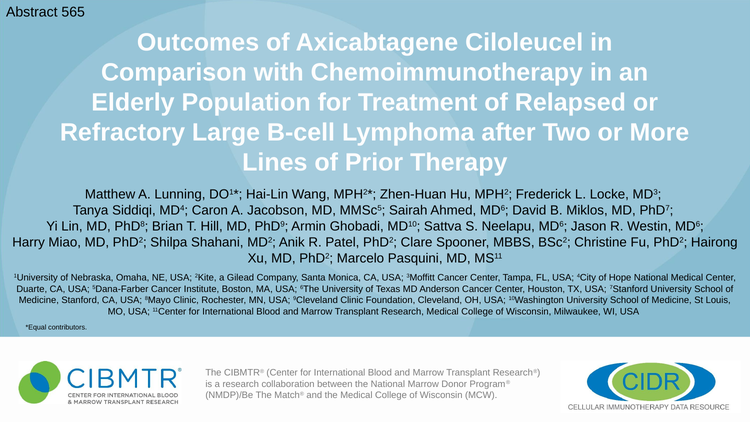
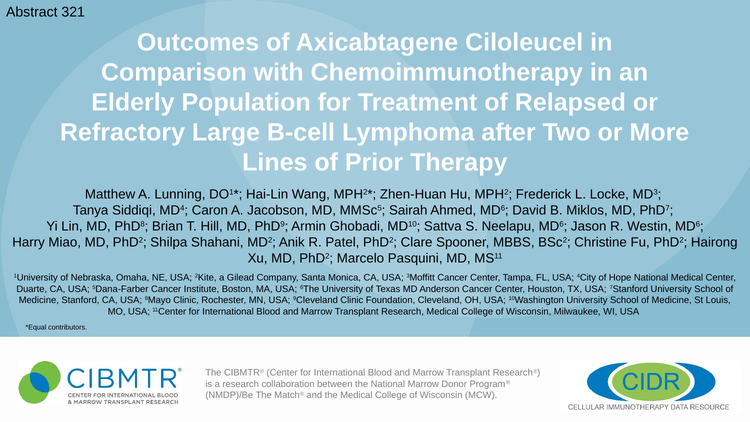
565: 565 -> 321
